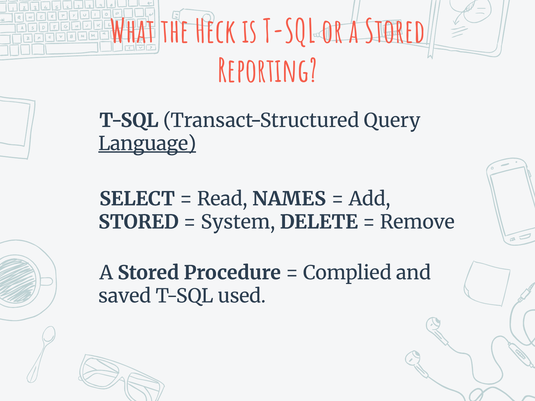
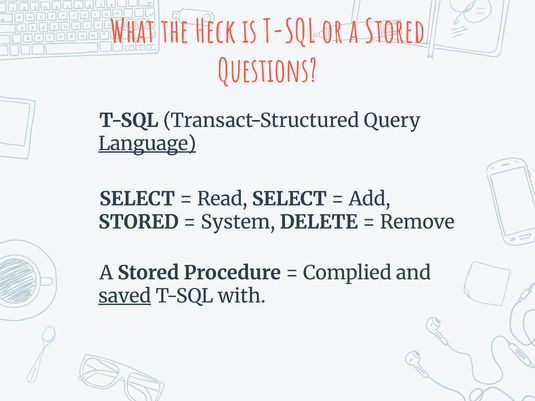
Reporting: Reporting -> Questions
Read NAMES: NAMES -> SELECT
saved underline: none -> present
used: used -> with
